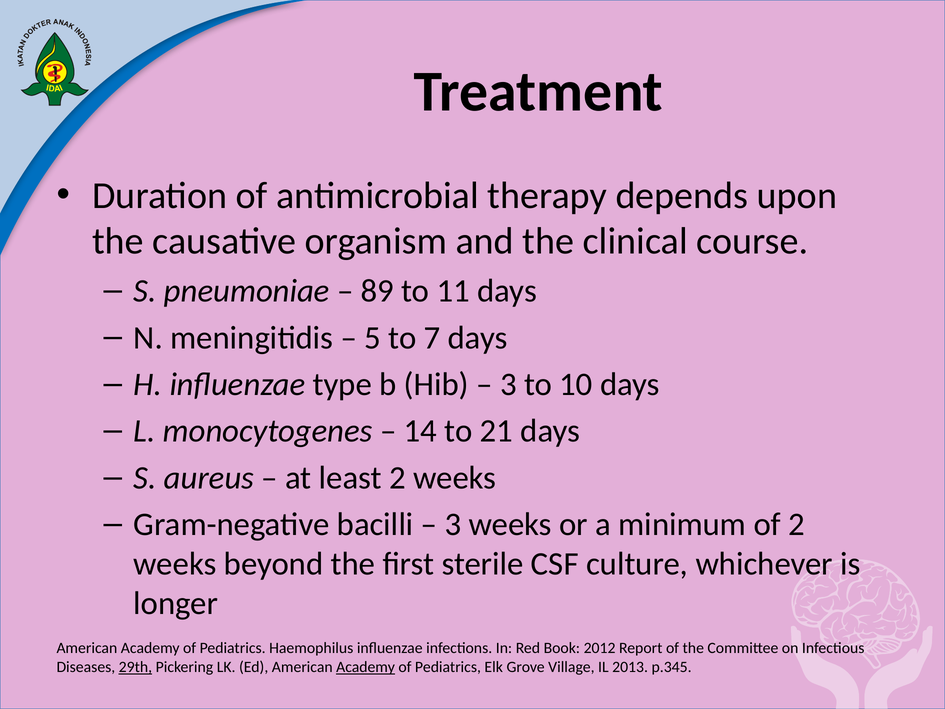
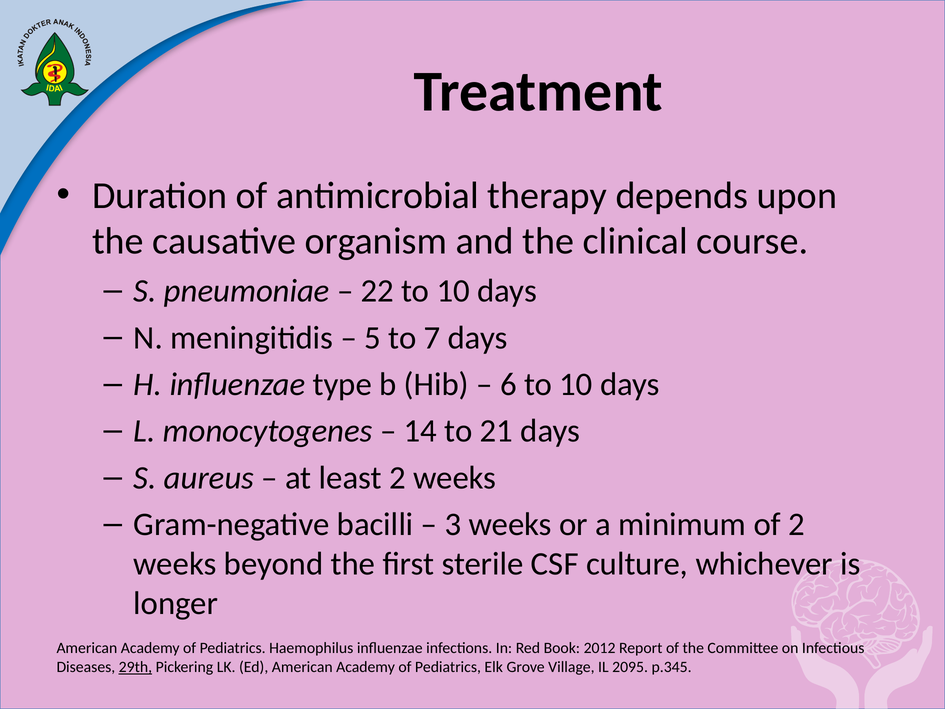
89: 89 -> 22
11 at (453, 291): 11 -> 10
3 at (508, 384): 3 -> 6
Academy at (366, 667) underline: present -> none
2013: 2013 -> 2095
